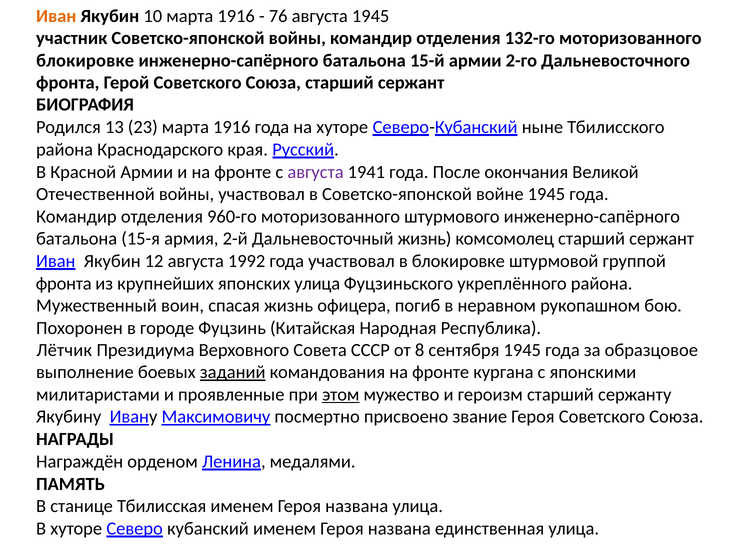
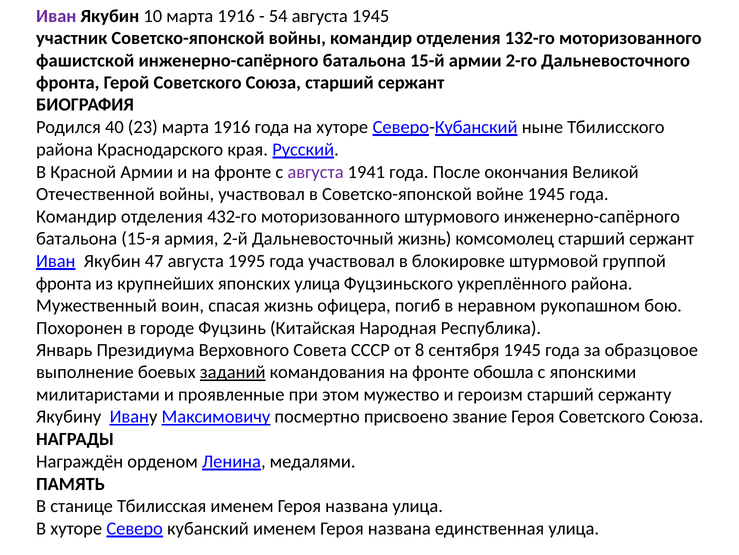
Иван at (56, 16) colour: orange -> purple
76: 76 -> 54
блокировке at (85, 60): блокировке -> фашистской
13: 13 -> 40
960-го: 960-го -> 432-го
12: 12 -> 47
1992: 1992 -> 1995
Лётчик: Лётчик -> Январь
кургана: кургана -> обошла
этом underline: present -> none
